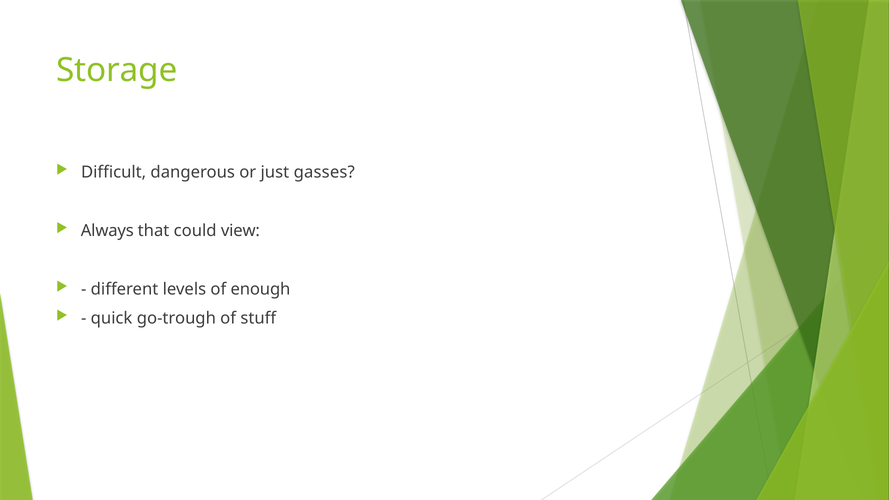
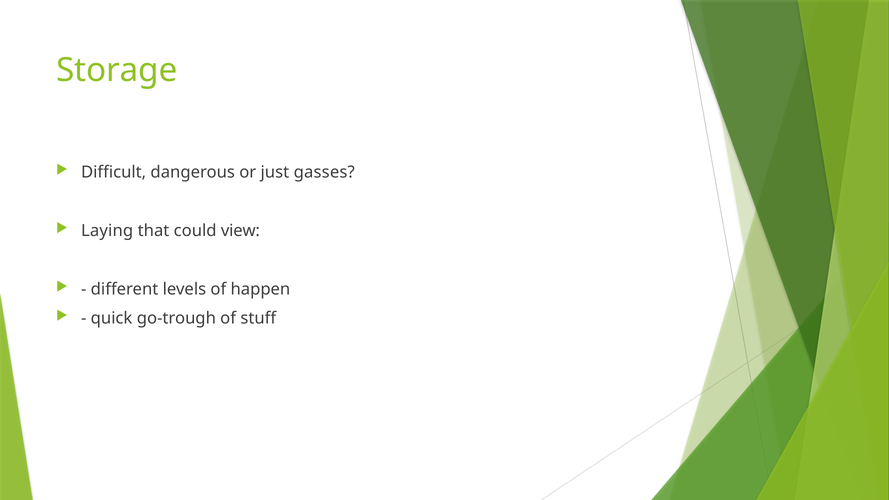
Always: Always -> Laying
enough: enough -> happen
